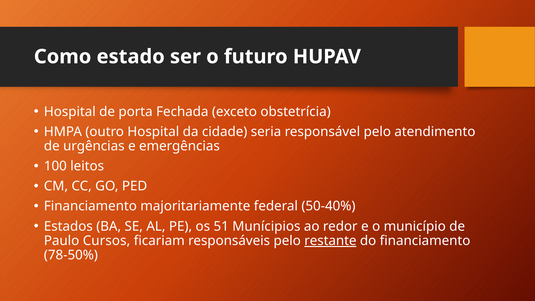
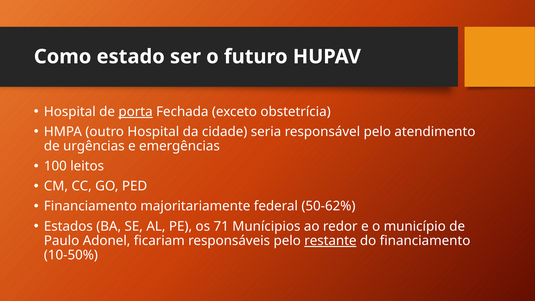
porta underline: none -> present
50-40%: 50-40% -> 50-62%
51: 51 -> 71
Cursos: Cursos -> Adonel
78-50%: 78-50% -> 10-50%
